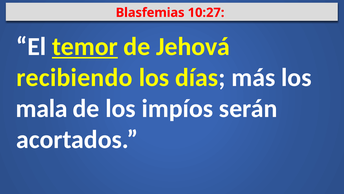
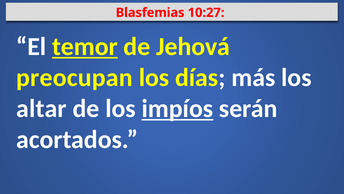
recibiendo: recibiendo -> preocupan
mala: mala -> altar
impíos underline: none -> present
